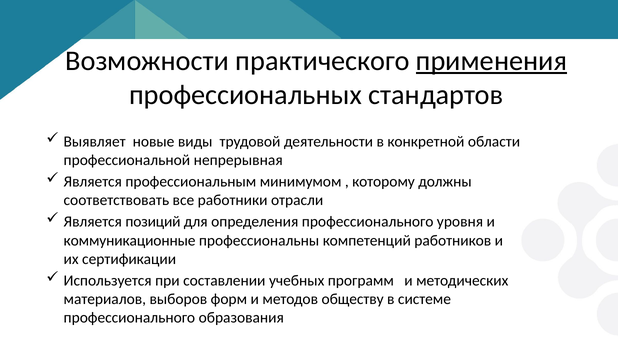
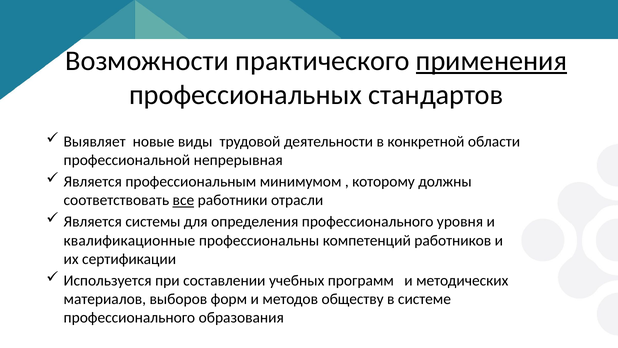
все underline: none -> present
позиций: позиций -> системы
коммуникационные: коммуникационные -> квалификационные
